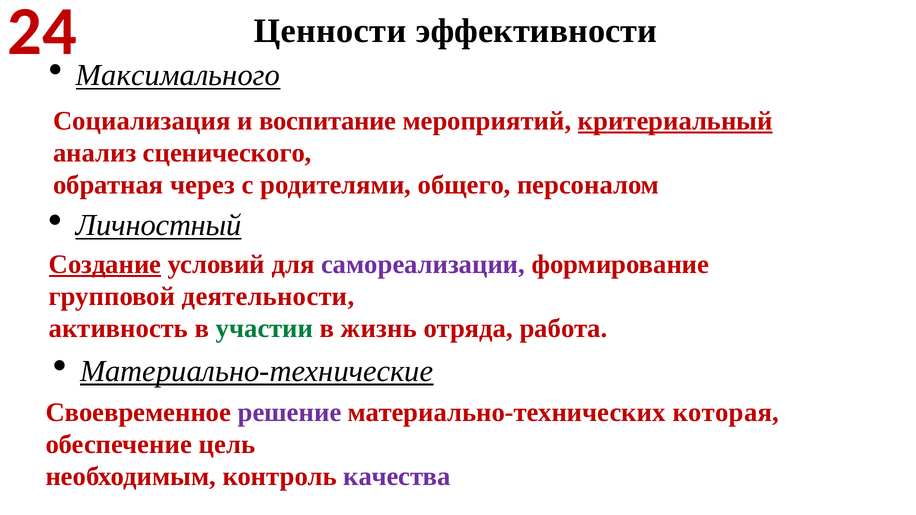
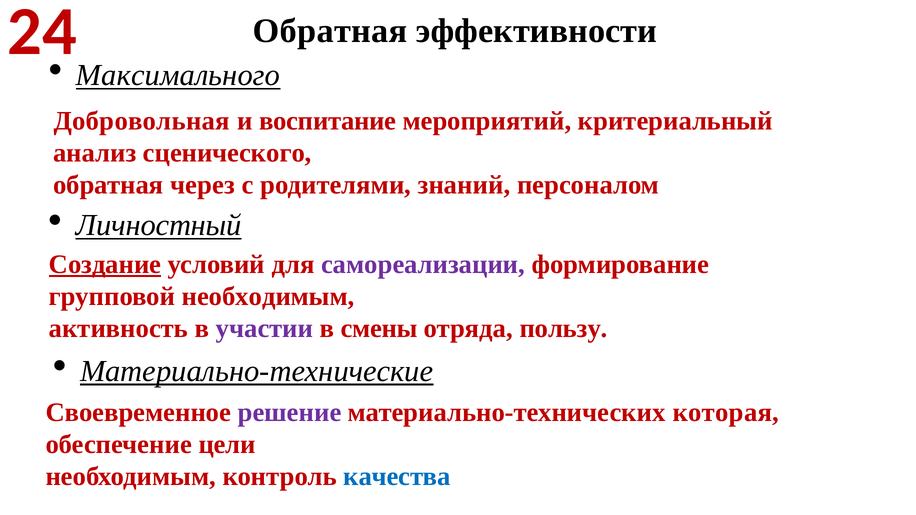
Ценности at (330, 31): Ценности -> Обратная
Социализация: Социализация -> Добровольная
критериальный underline: present -> none
общего: общего -> знаний
групповой деятельности: деятельности -> необходимым
участии colour: green -> purple
жизнь: жизнь -> смены
работа: работа -> пользу
цель: цель -> цели
качества colour: purple -> blue
